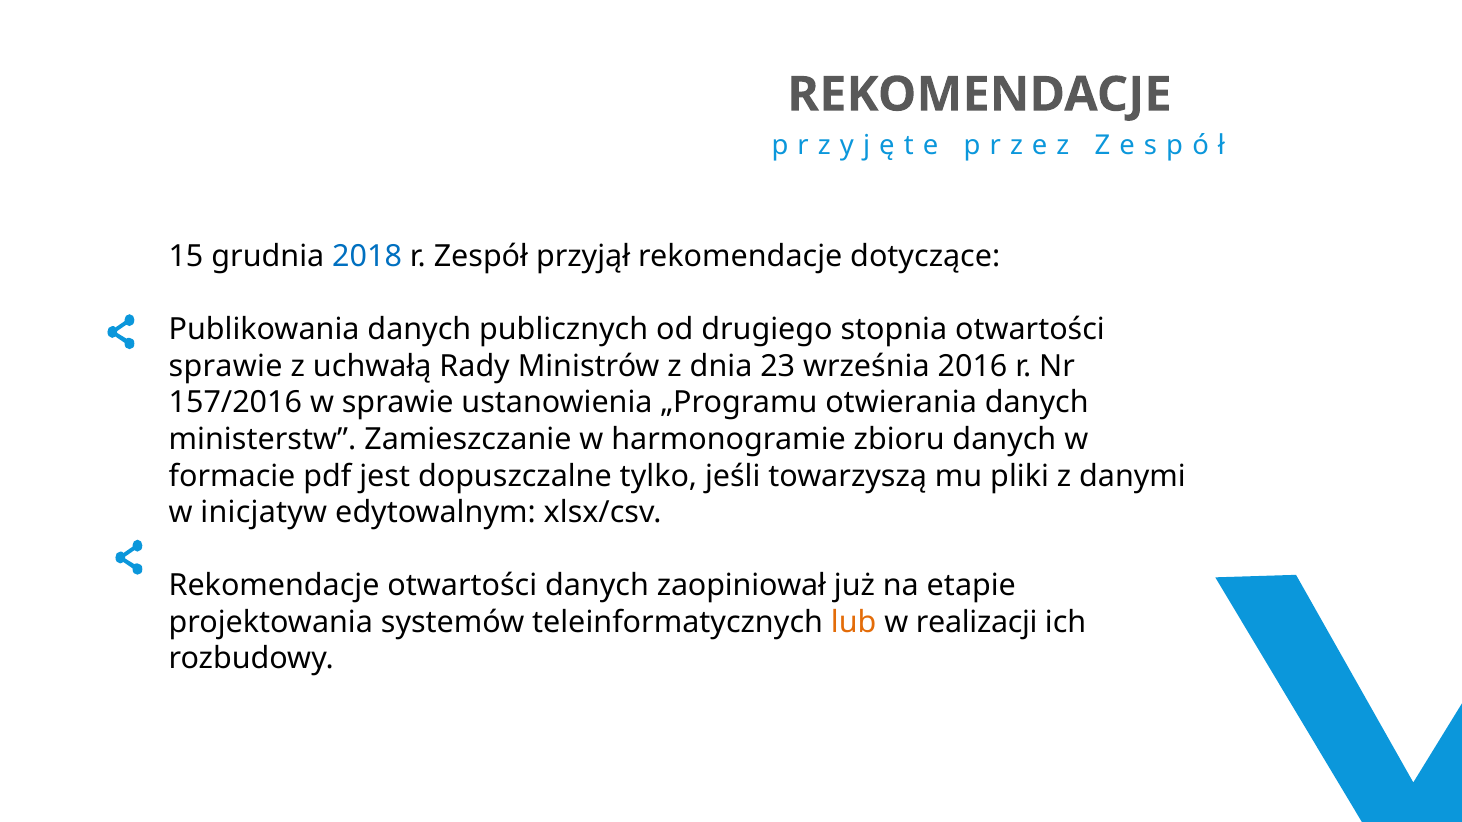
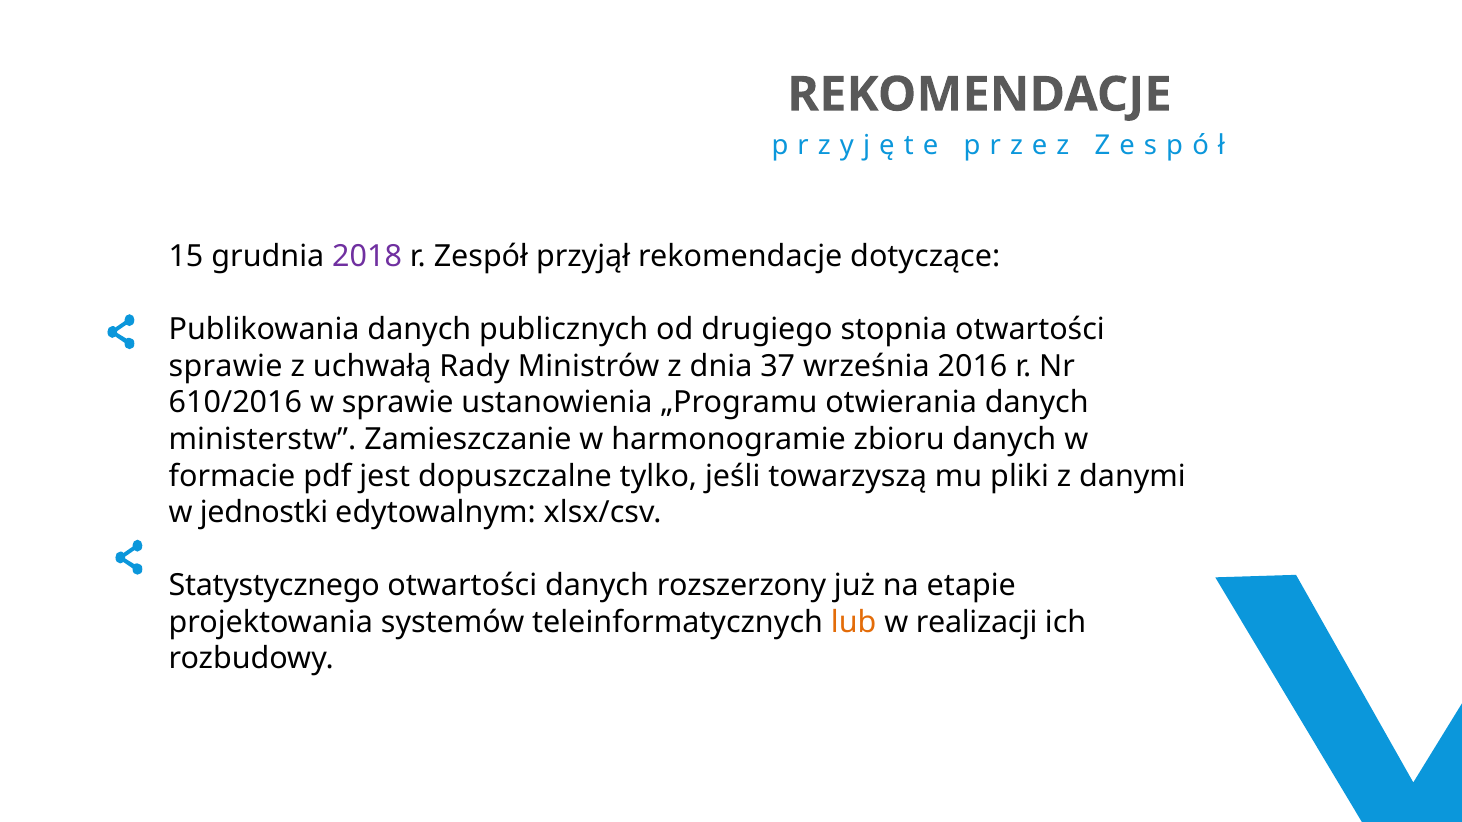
2018 colour: blue -> purple
23: 23 -> 37
157/2016: 157/2016 -> 610/2016
inicjatyw: inicjatyw -> jednostki
Rekomendacje at (274, 586): Rekomendacje -> Statystycznego
zaopiniował: zaopiniował -> rozszerzony
